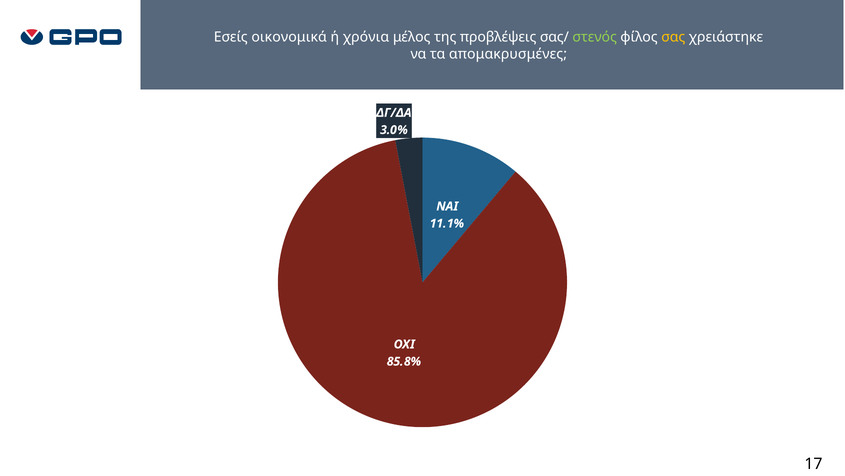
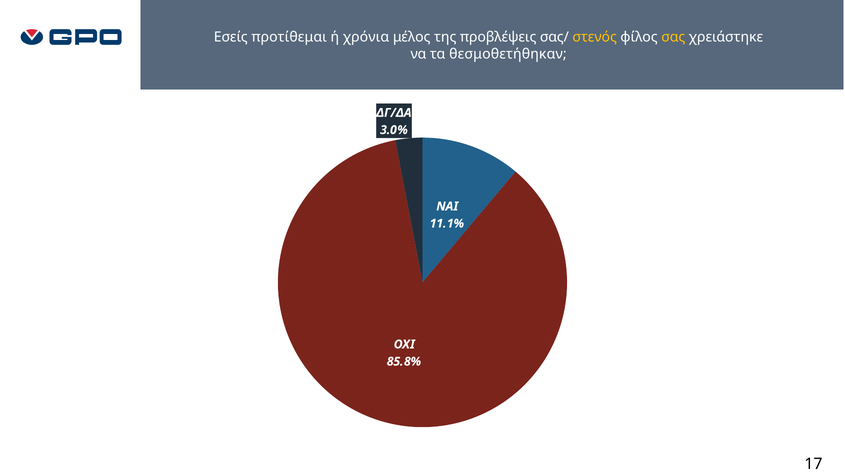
οικονομικά: οικονομικά -> προτίθεμαι
στενός colour: light green -> yellow
απομακρυσμένες: απομακρυσμένες -> θεσμοθετήθηκαν
